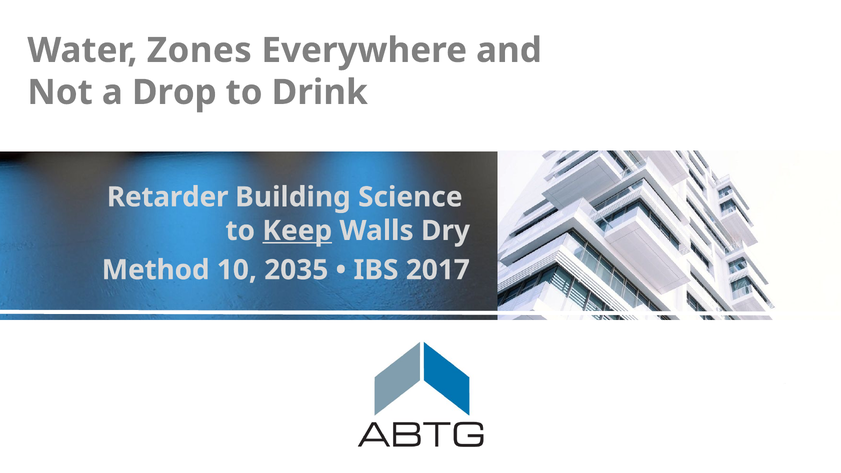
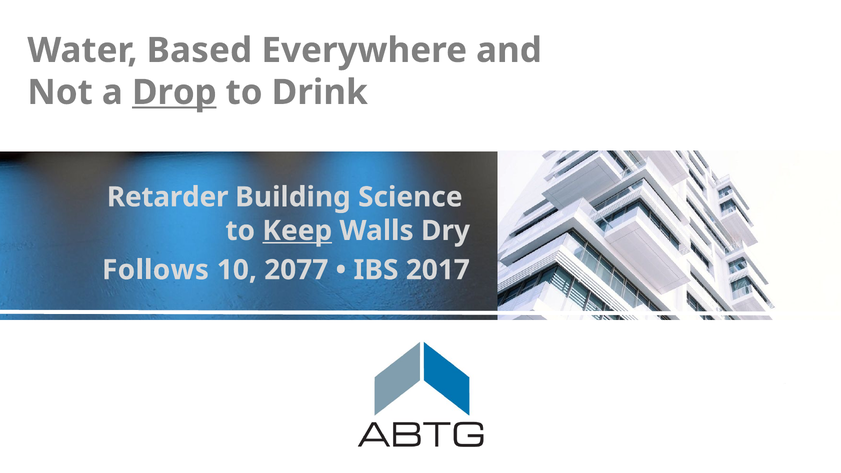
Zones: Zones -> Based
Drop underline: none -> present
Method: Method -> Follows
2035: 2035 -> 2077
